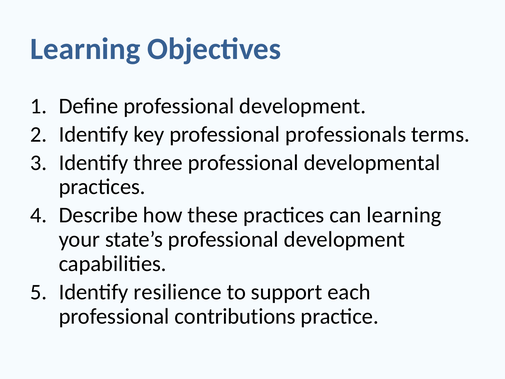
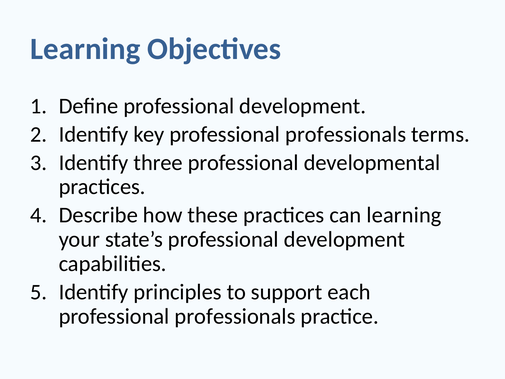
resilience: resilience -> principles
contributions at (235, 316): contributions -> professionals
